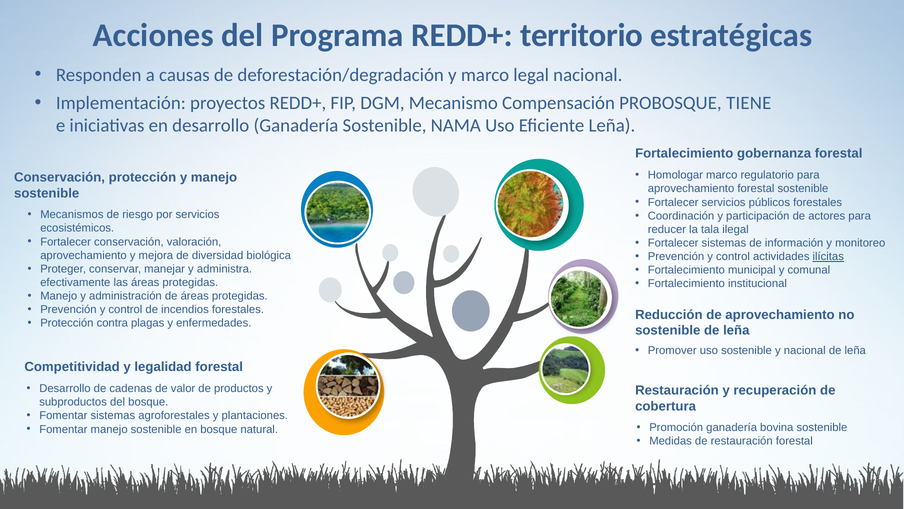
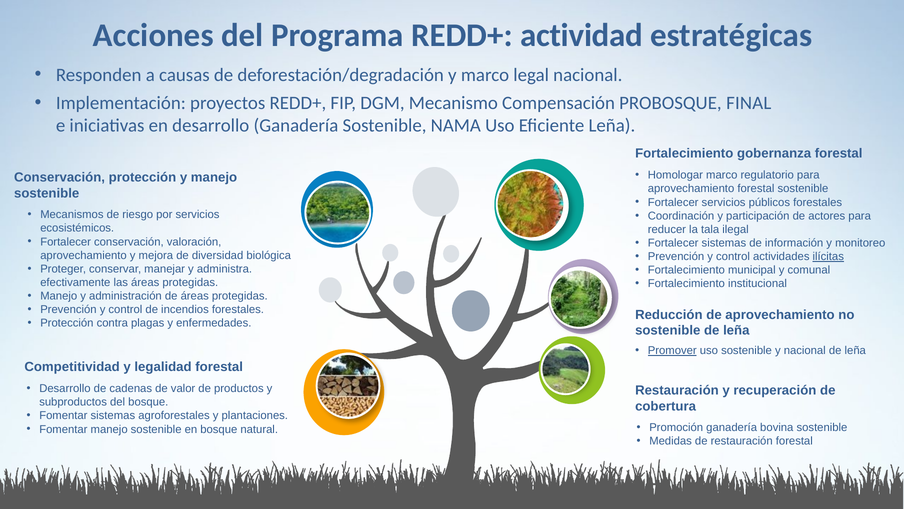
territorio: territorio -> actividad
TIENE: TIENE -> FINAL
Promover underline: none -> present
